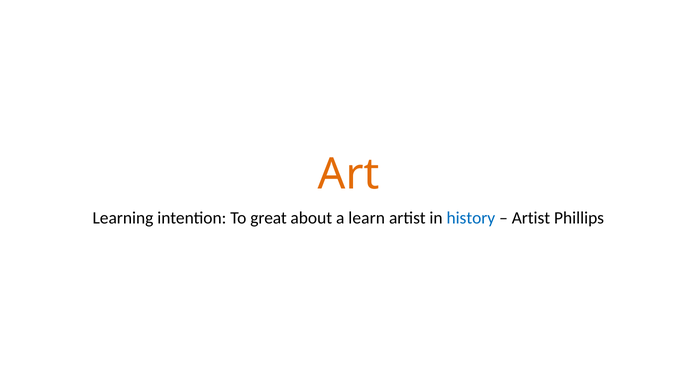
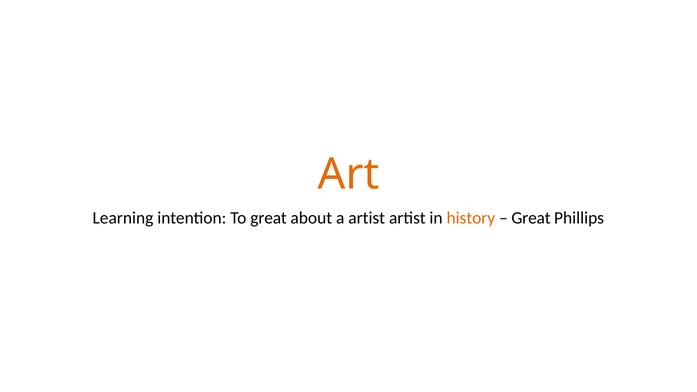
a learn: learn -> artist
history colour: blue -> orange
Artist at (531, 218): Artist -> Great
